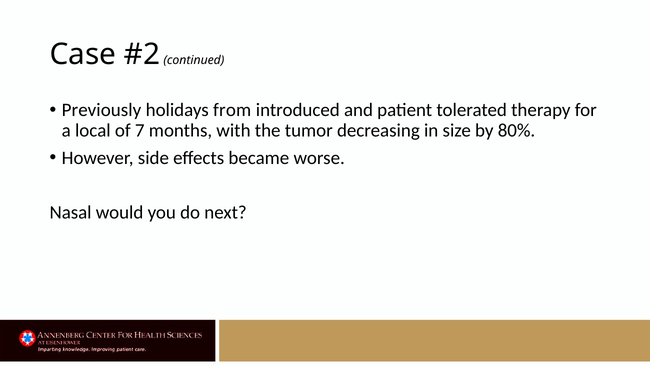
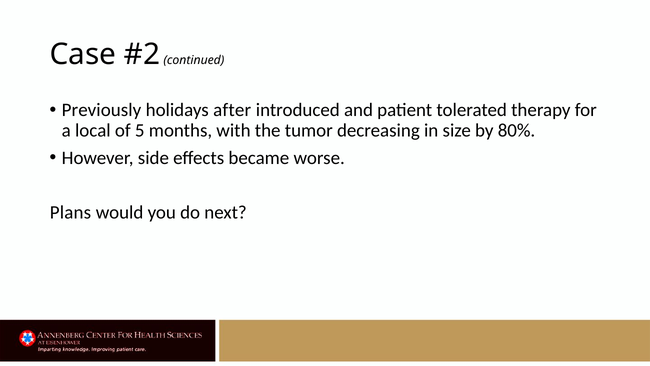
from: from -> after
7: 7 -> 5
Nasal: Nasal -> Plans
